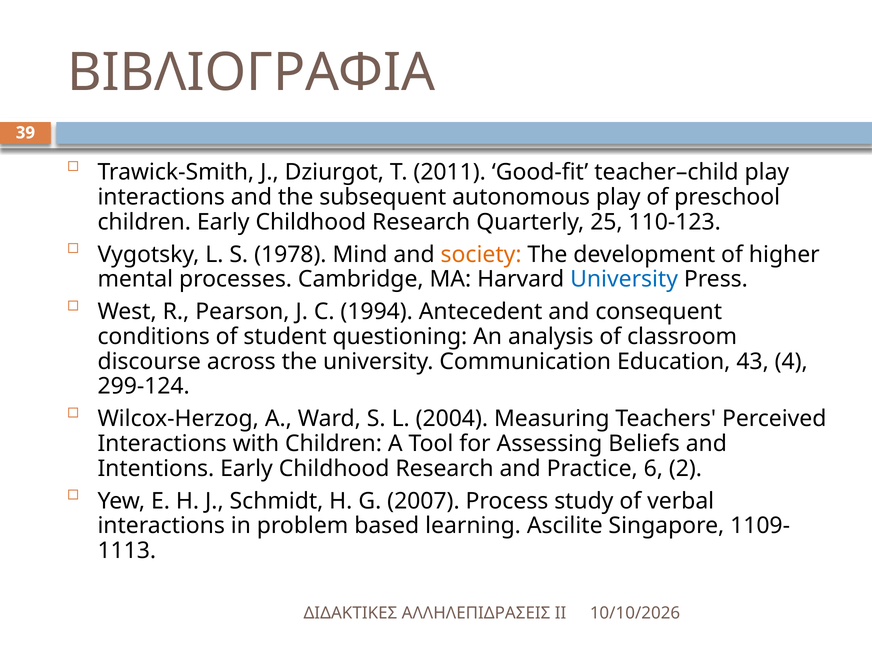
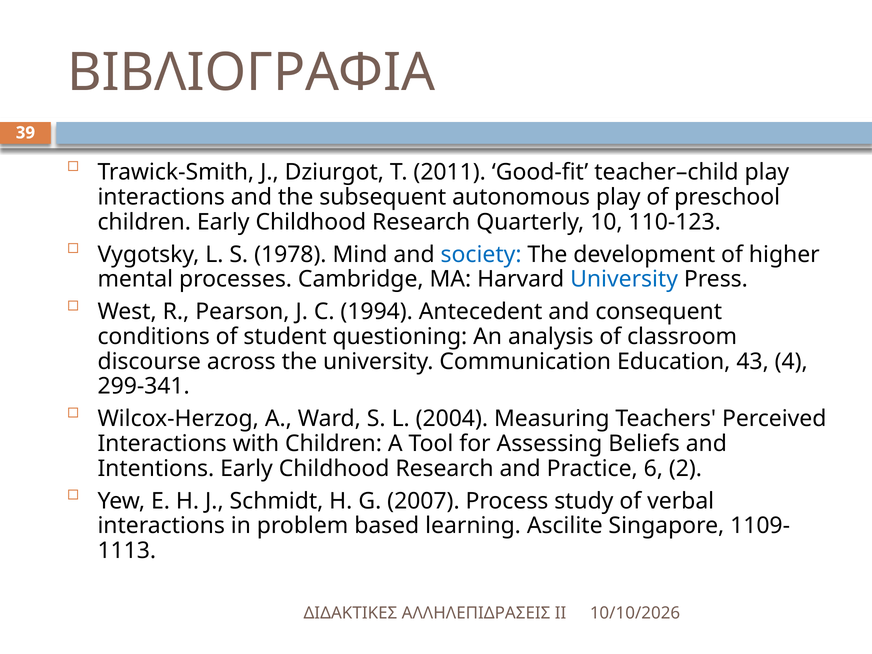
25: 25 -> 10
society colour: orange -> blue
299-124: 299-124 -> 299-341
